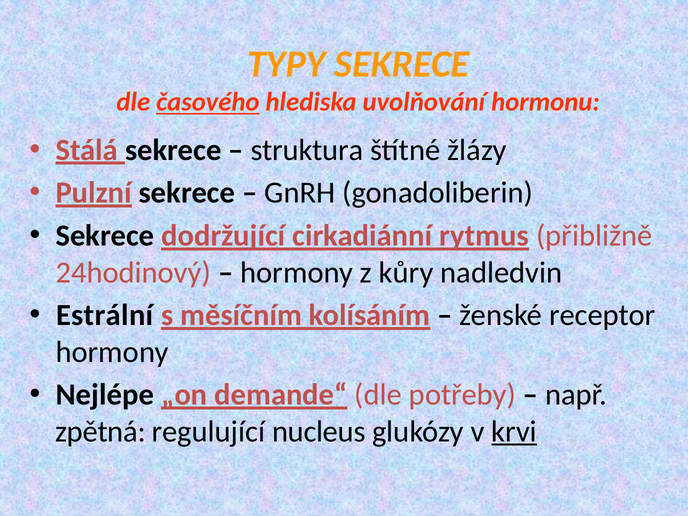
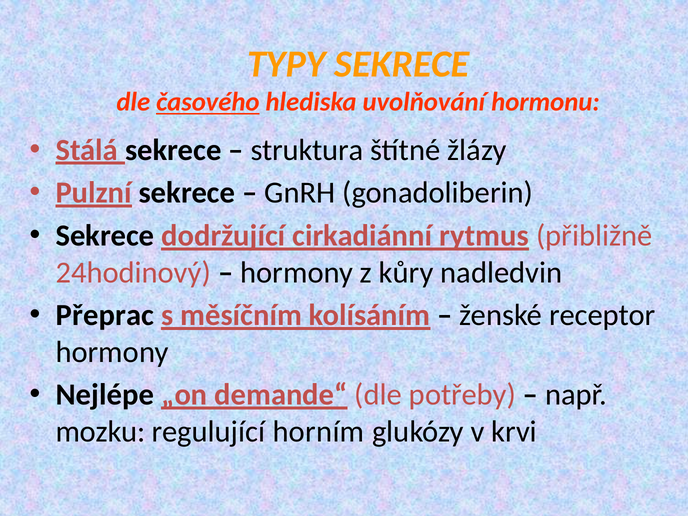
Estrální: Estrální -> Přeprac
zpětná: zpětná -> mozku
nucleus: nucleus -> horním
krvi underline: present -> none
